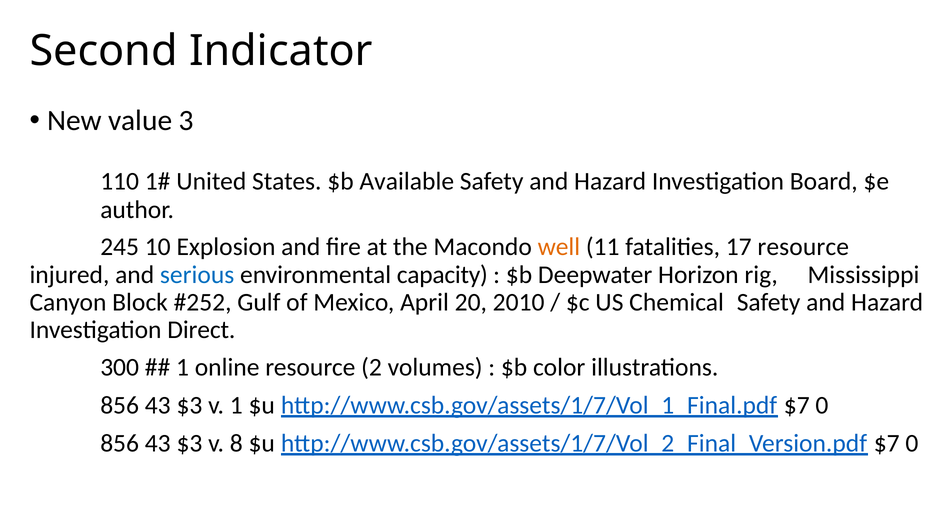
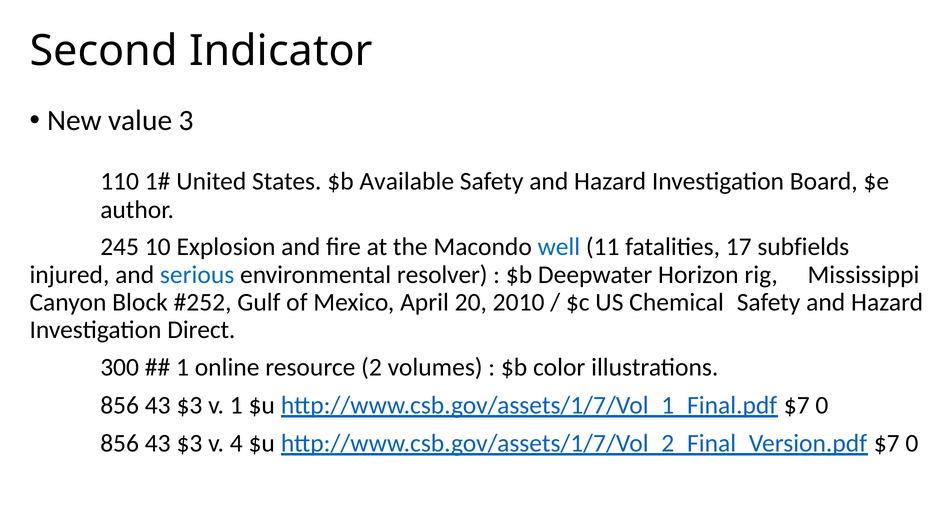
well colour: orange -> blue
17 resource: resource -> subfields
capacity: capacity -> resolver
8: 8 -> 4
